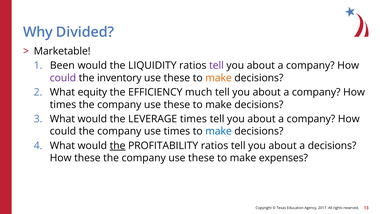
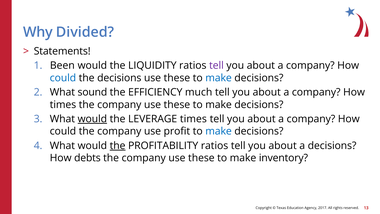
Marketable: Marketable -> Statements
could at (63, 78) colour: purple -> blue
the inventory: inventory -> decisions
make at (219, 78) colour: orange -> blue
equity: equity -> sound
would at (92, 119) underline: none -> present
use times: times -> profit
How these: these -> debts
expenses: expenses -> inventory
